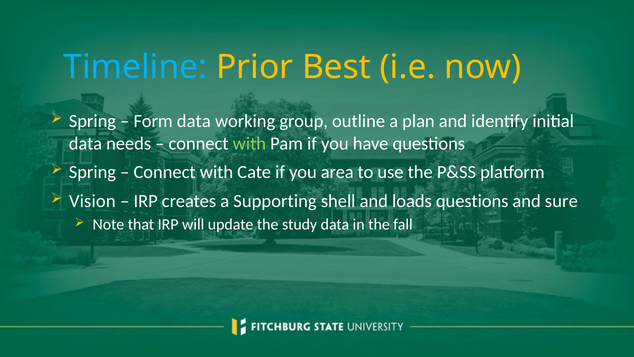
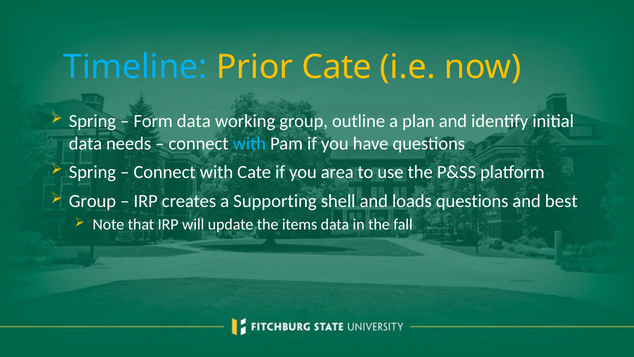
Prior Best: Best -> Cate
with at (249, 143) colour: light green -> light blue
Vision at (92, 201): Vision -> Group
sure: sure -> best
study: study -> items
